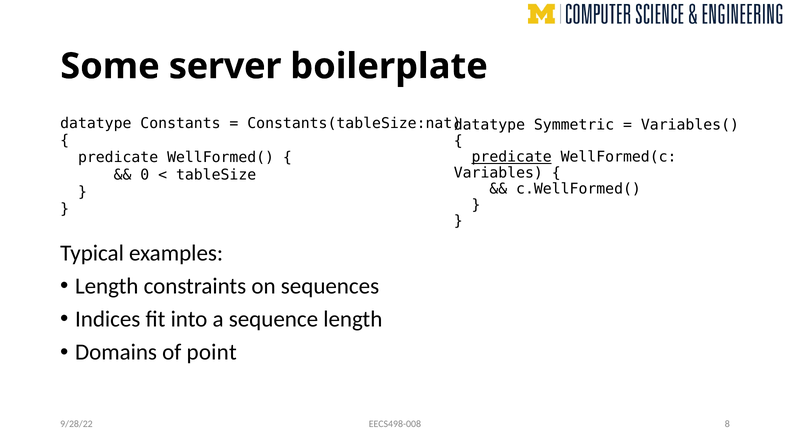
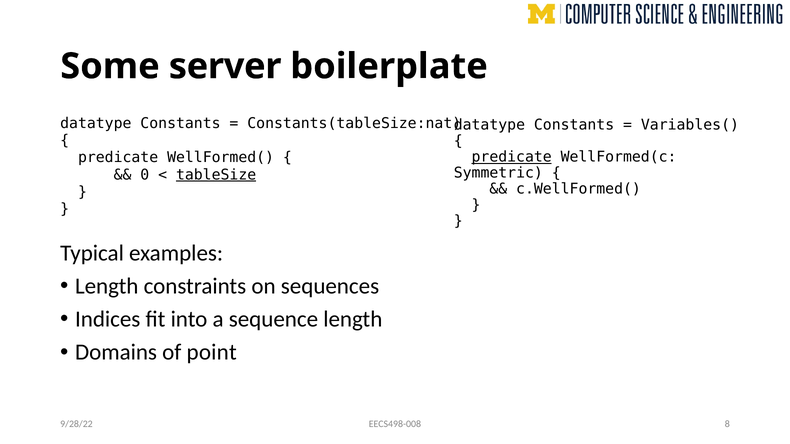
Symmetric at (574, 125): Symmetric -> Constants
Variables: Variables -> Symmetric
tableSize underline: none -> present
